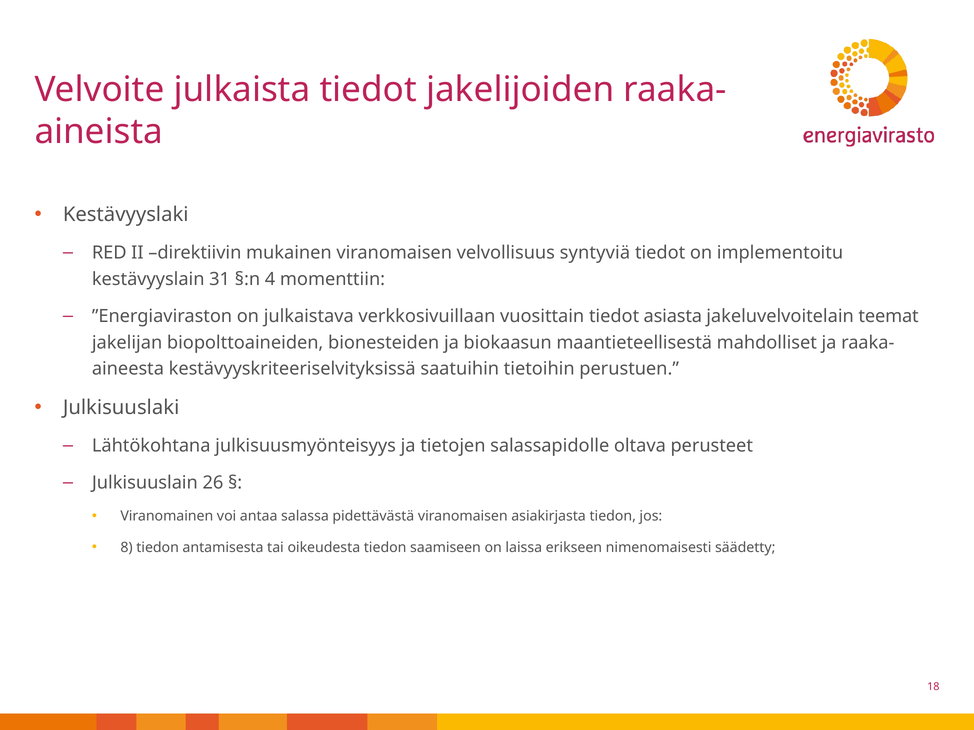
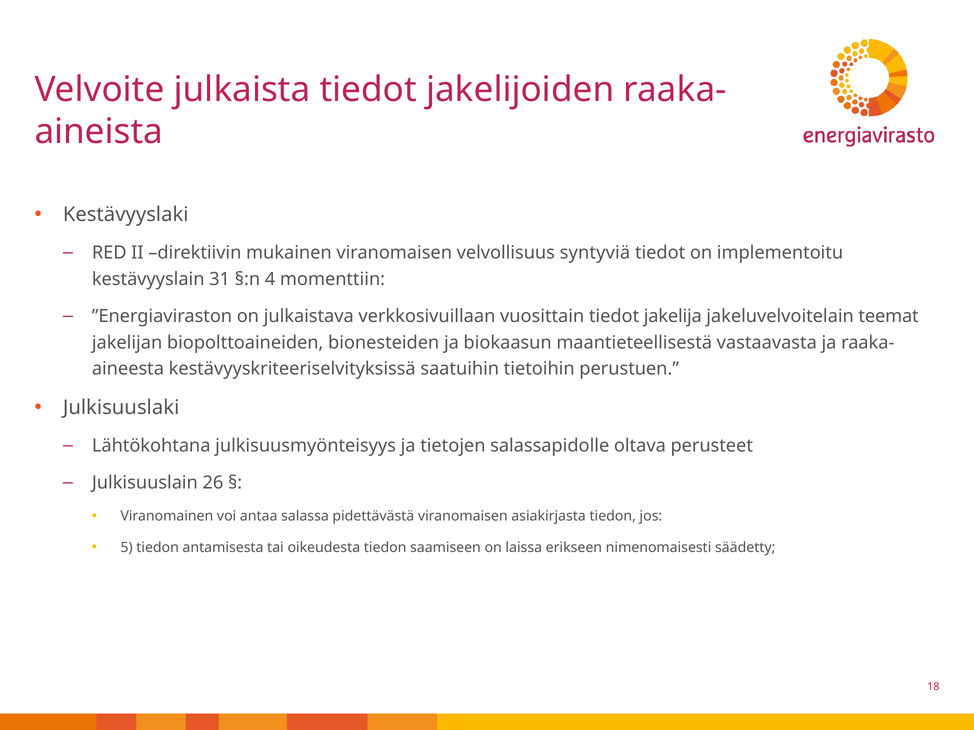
asiasta: asiasta -> jakelija
mahdolliset: mahdolliset -> vastaavasta
8: 8 -> 5
